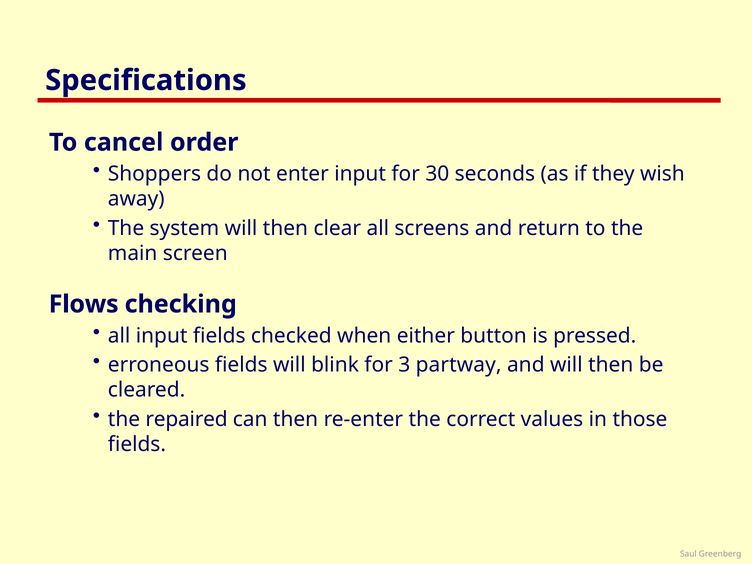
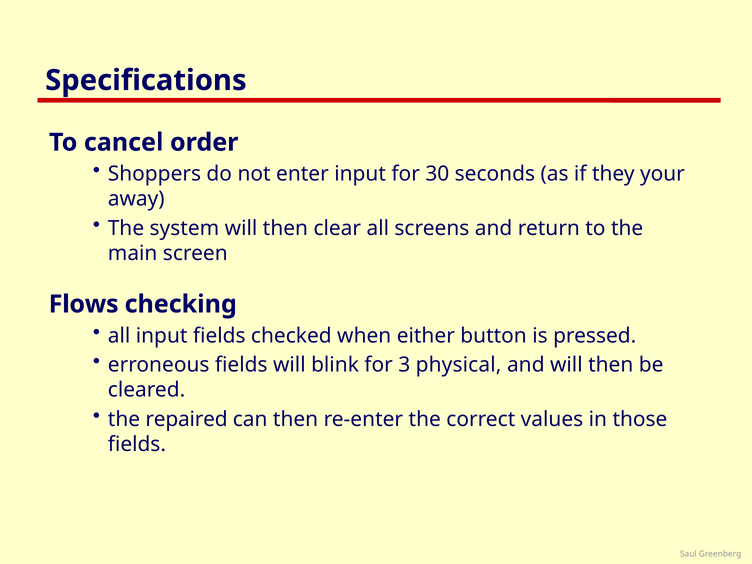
wish: wish -> your
partway: partway -> physical
